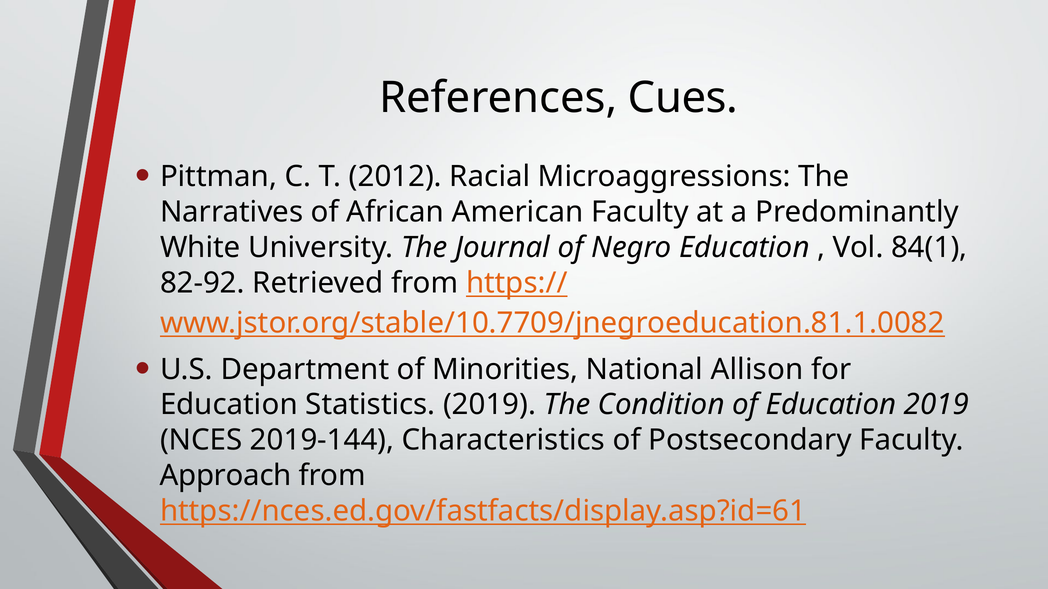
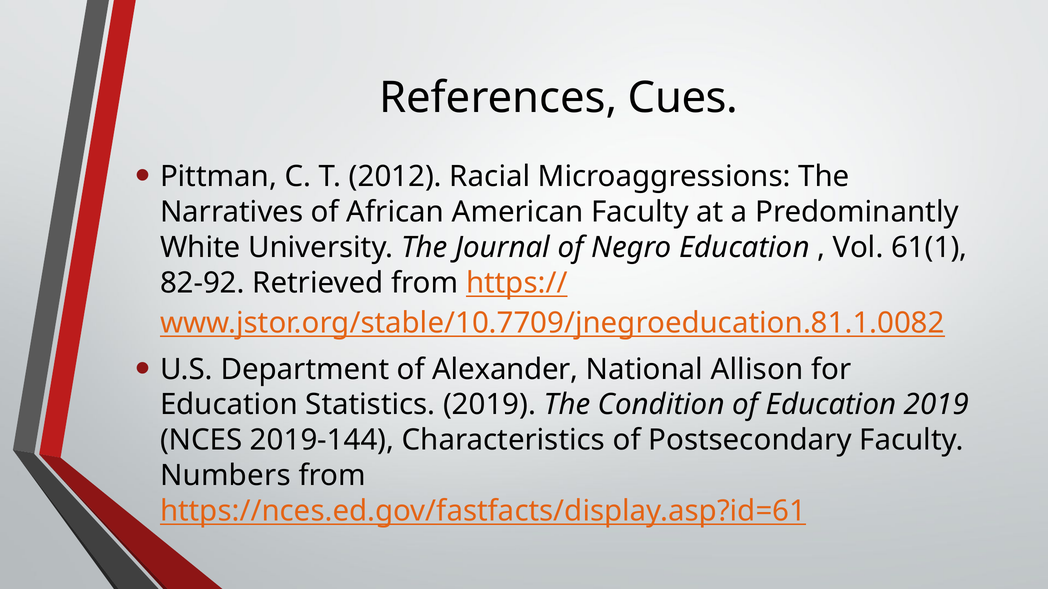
84(1: 84(1 -> 61(1
Minorities: Minorities -> Alexander
Approach: Approach -> Numbers
